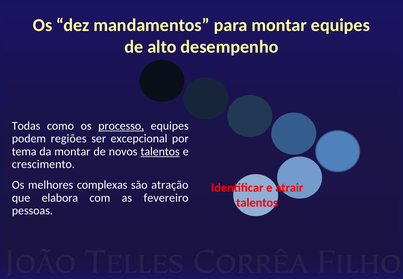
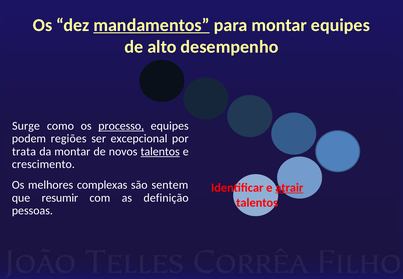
mandamentos underline: none -> present
Todas: Todas -> Surge
tema: tema -> trata
atração: atração -> sentem
atrair underline: none -> present
elabora: elabora -> resumir
fevereiro: fevereiro -> definição
